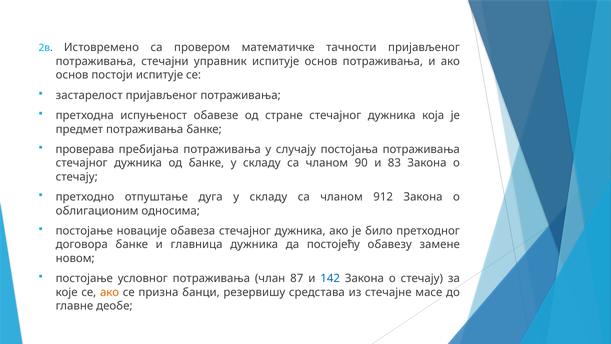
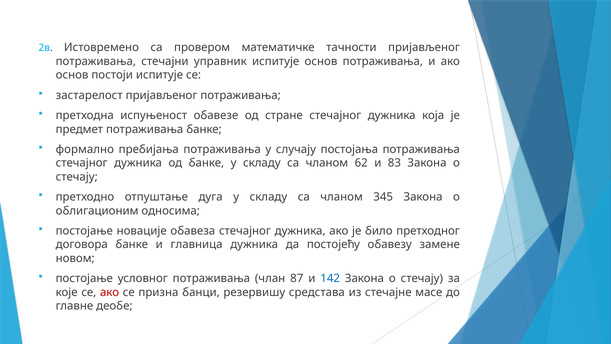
проверава: проверава -> формално
90: 90 -> 62
912: 912 -> 345
ако at (110, 292) colour: orange -> red
